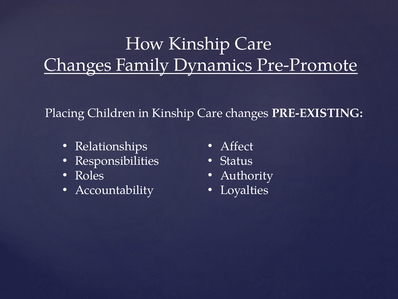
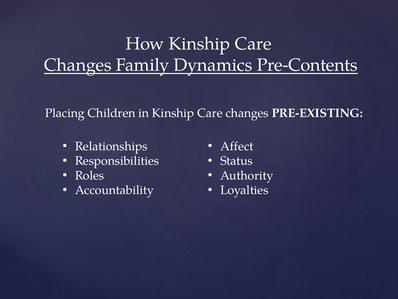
Pre-Promote: Pre-Promote -> Pre-Contents
